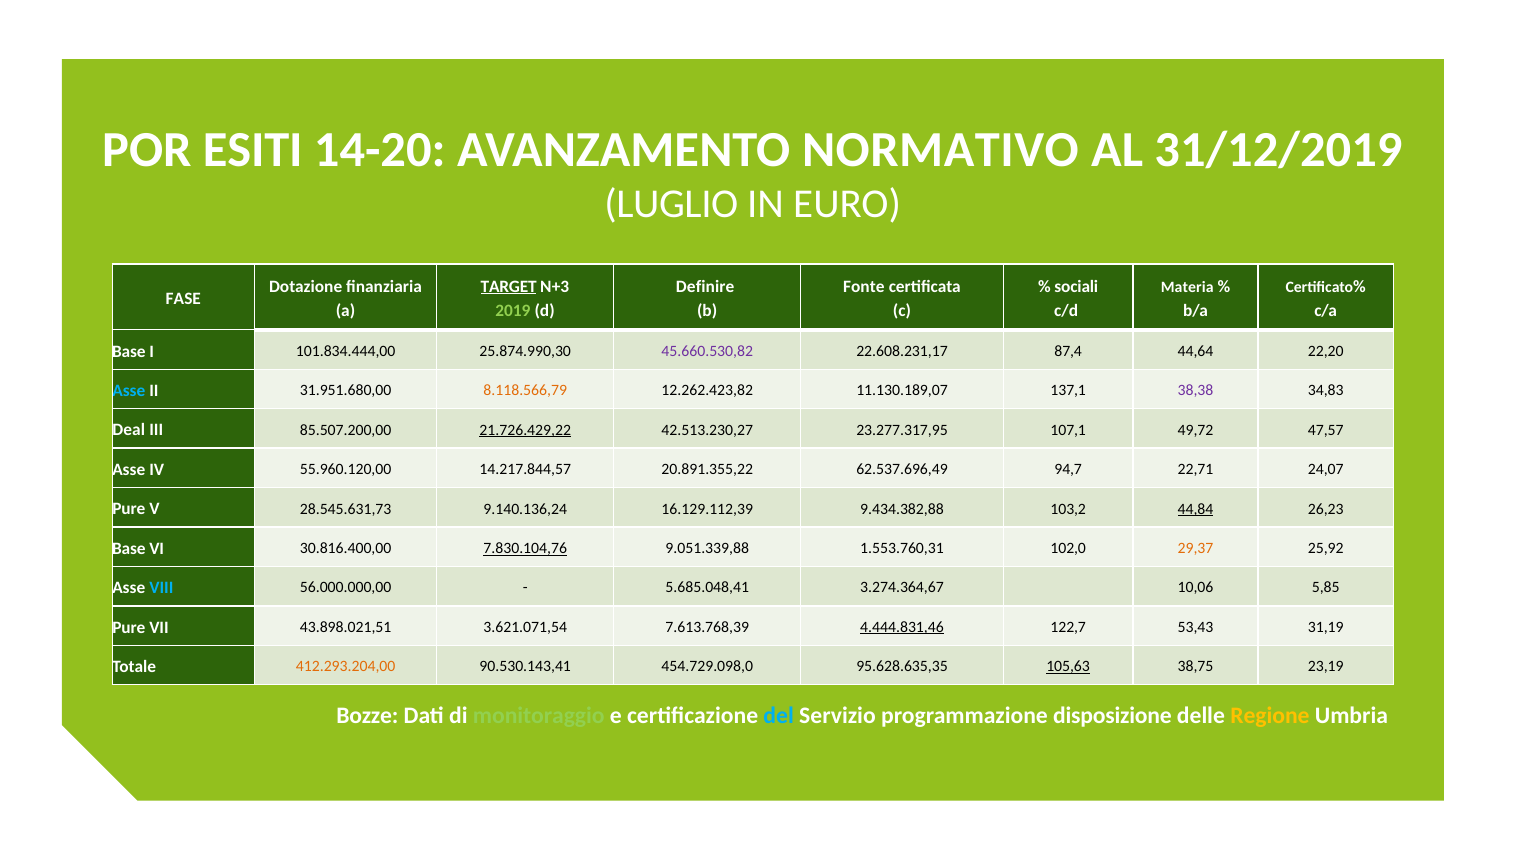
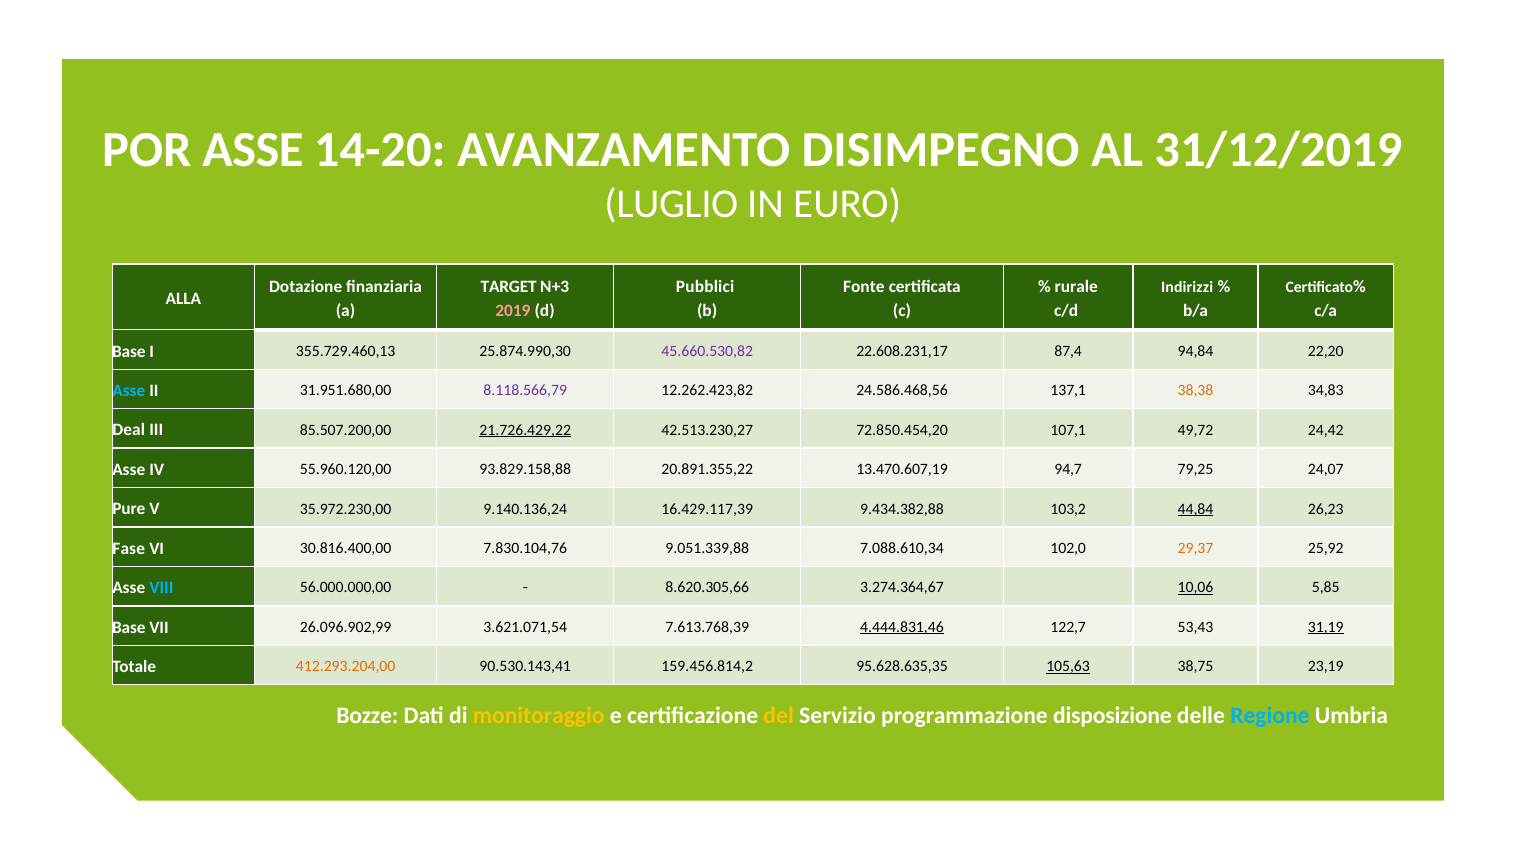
POR ESITI: ESITI -> ASSE
NORMATIVO: NORMATIVO -> DISIMPEGNO
TARGET underline: present -> none
Definire: Definire -> Pubblici
sociali: sociali -> rurale
Materia: Materia -> Indirizzi
FASE: FASE -> ALLA
2019 colour: light green -> pink
101.834.444,00: 101.834.444,00 -> 355.729.460,13
44,64: 44,64 -> 94,84
8.118.566,79 colour: orange -> purple
11.130.189,07: 11.130.189,07 -> 24.586.468,56
38,38 colour: purple -> orange
23.277.317,95: 23.277.317,95 -> 72.850.454,20
47,57: 47,57 -> 24,42
14.217.844,57: 14.217.844,57 -> 93.829.158,88
62.537.696,49: 62.537.696,49 -> 13.470.607,19
22,71: 22,71 -> 79,25
28.545.631,73: 28.545.631,73 -> 35.972.230,00
16.129.112,39: 16.129.112,39 -> 16.429.117,39
Base at (129, 549): Base -> Fase
7.830.104,76 underline: present -> none
1.553.760,31: 1.553.760,31 -> 7.088.610,34
5.685.048,41: 5.685.048,41 -> 8.620.305,66
10,06 underline: none -> present
Pure at (129, 628): Pure -> Base
43.898.021,51: 43.898.021,51 -> 26.096.902,99
31,19 underline: none -> present
454.729.098,0: 454.729.098,0 -> 159.456.814,2
monitoraggio colour: light green -> yellow
del colour: light blue -> yellow
Regione colour: yellow -> light blue
